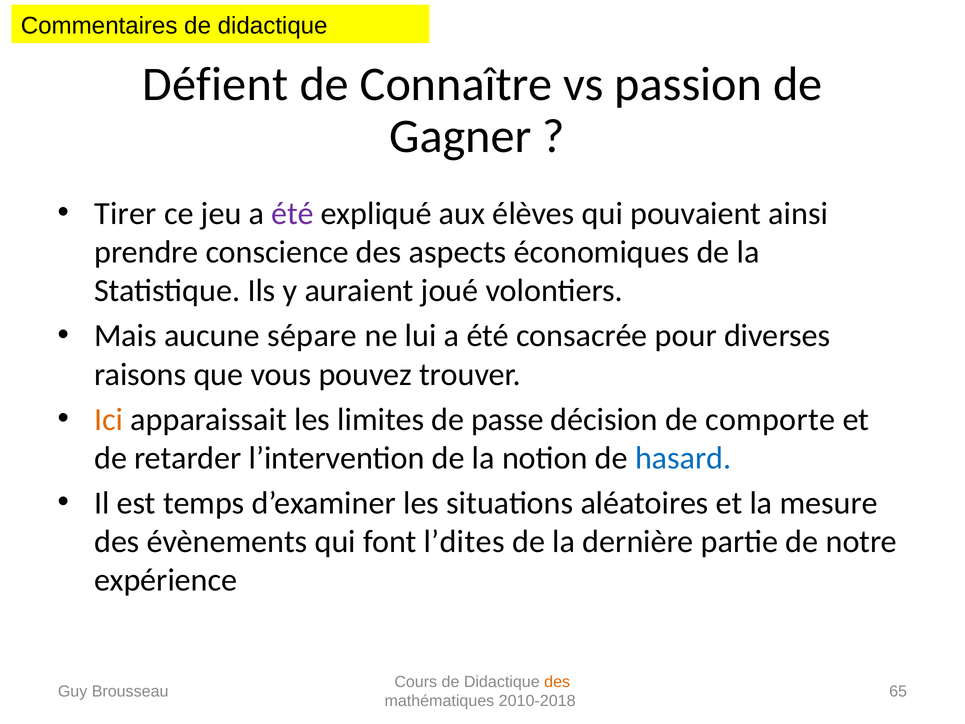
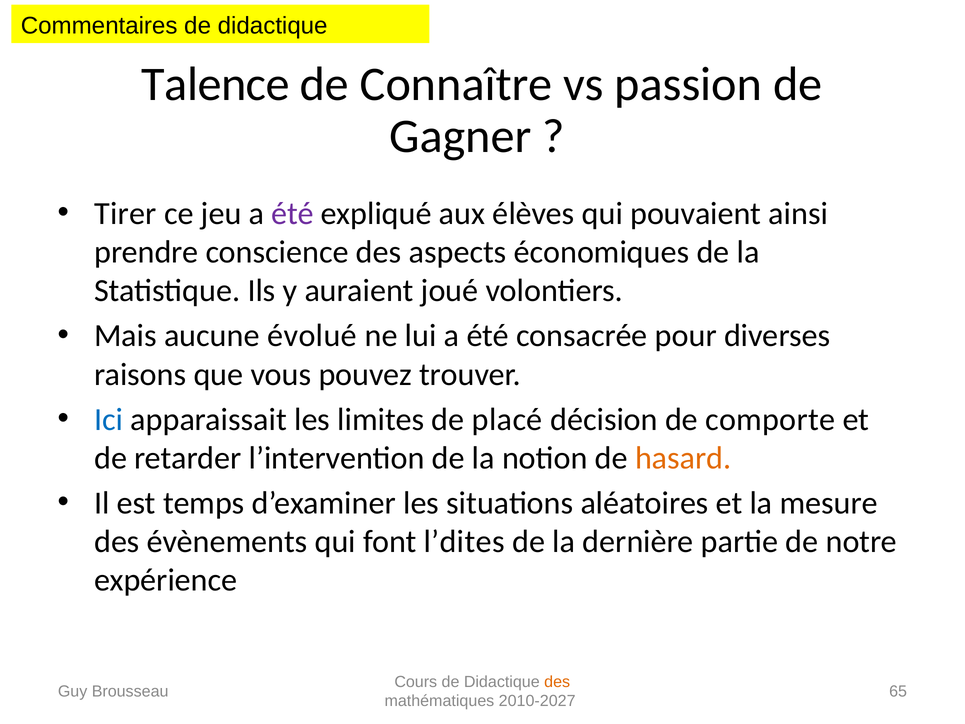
Défient: Défient -> Talence
sépare: sépare -> évolué
Ici colour: orange -> blue
passe: passe -> placé
hasard colour: blue -> orange
2010-2018: 2010-2018 -> 2010-2027
